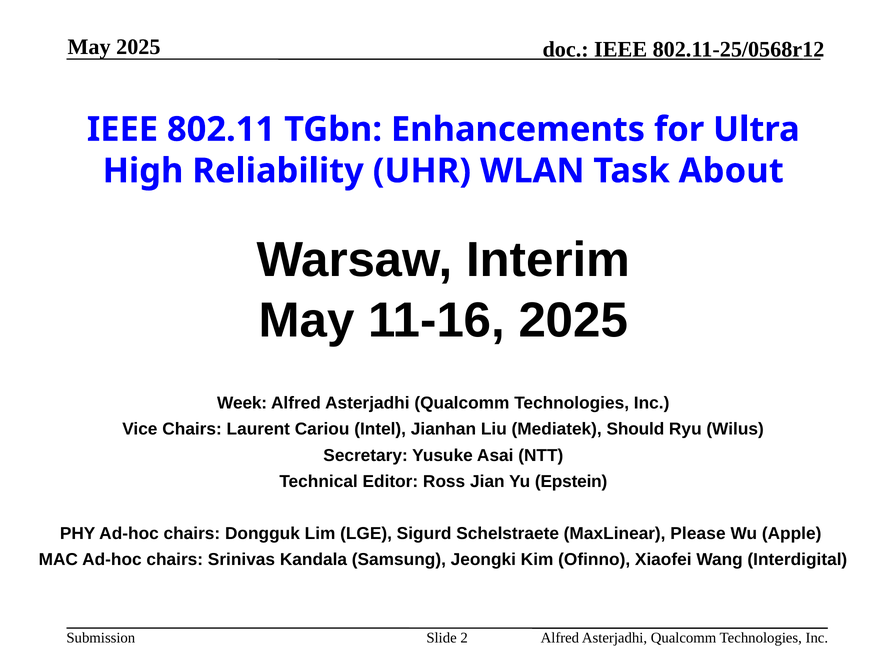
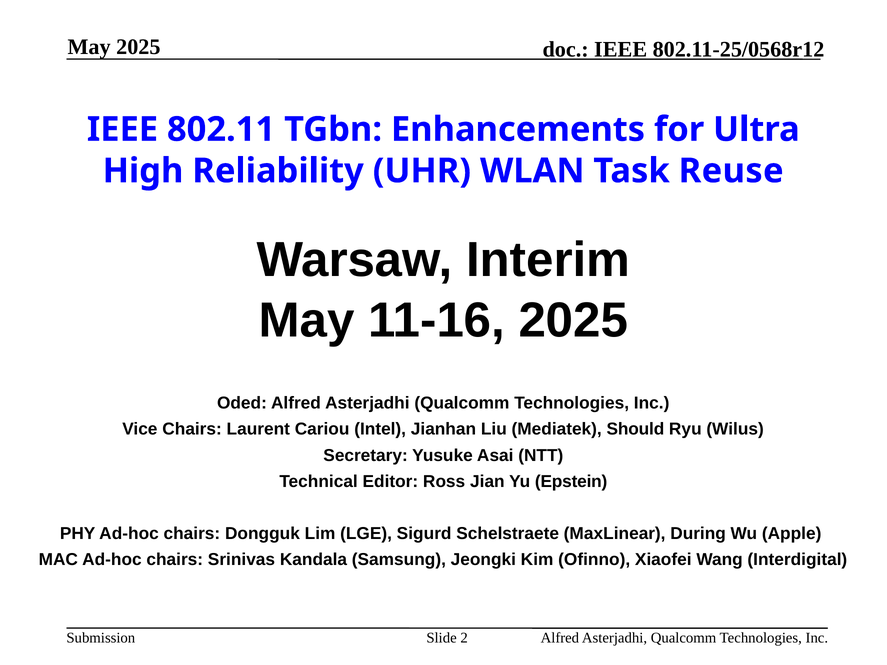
About: About -> Reuse
Week: Week -> Oded
Please: Please -> During
